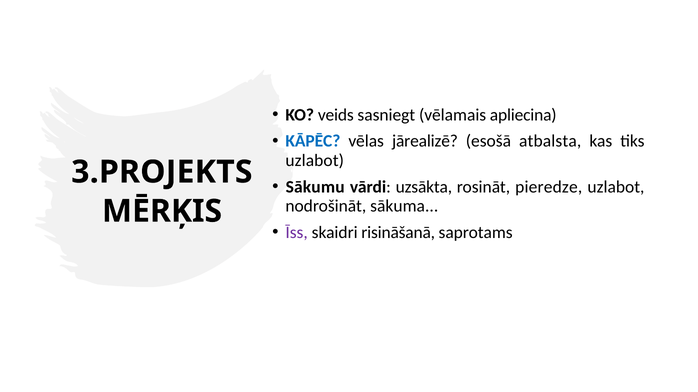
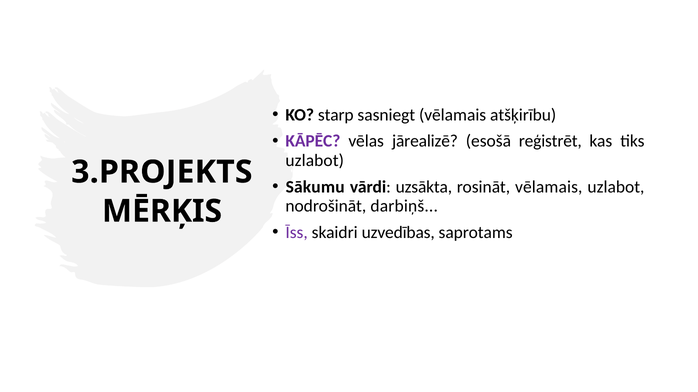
veids: veids -> starp
apliecina: apliecina -> atšķirību
KĀPĒC colour: blue -> purple
atbalsta: atbalsta -> reģistrēt
rosināt pieredze: pieredze -> vēlamais
sākuma: sākuma -> darbiņš
risināšanā: risināšanā -> uzvedības
